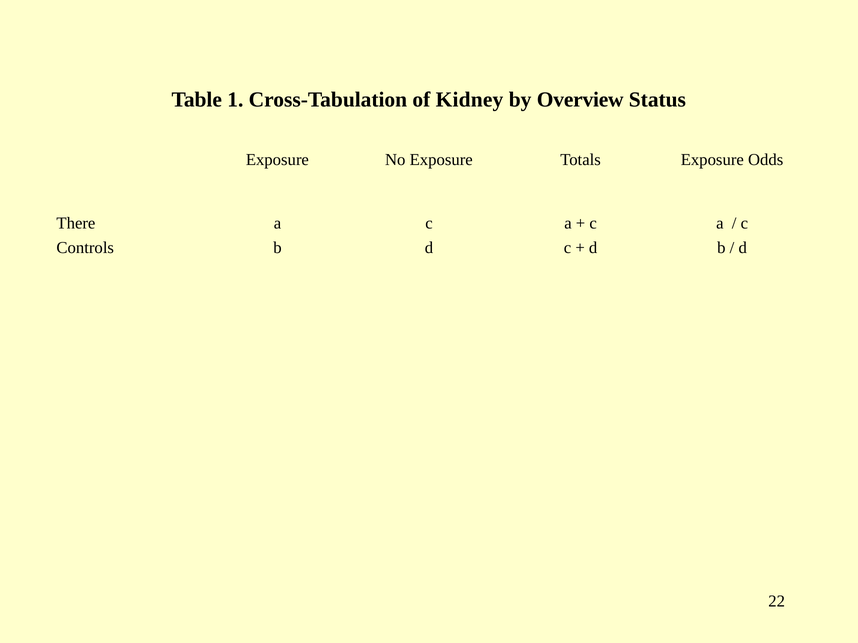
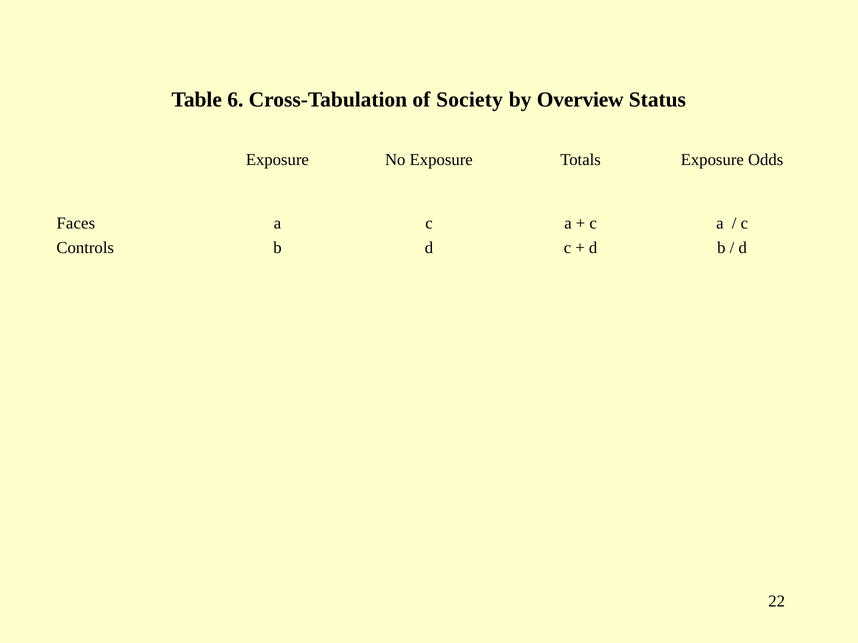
1: 1 -> 6
Kidney: Kidney -> Society
There: There -> Faces
